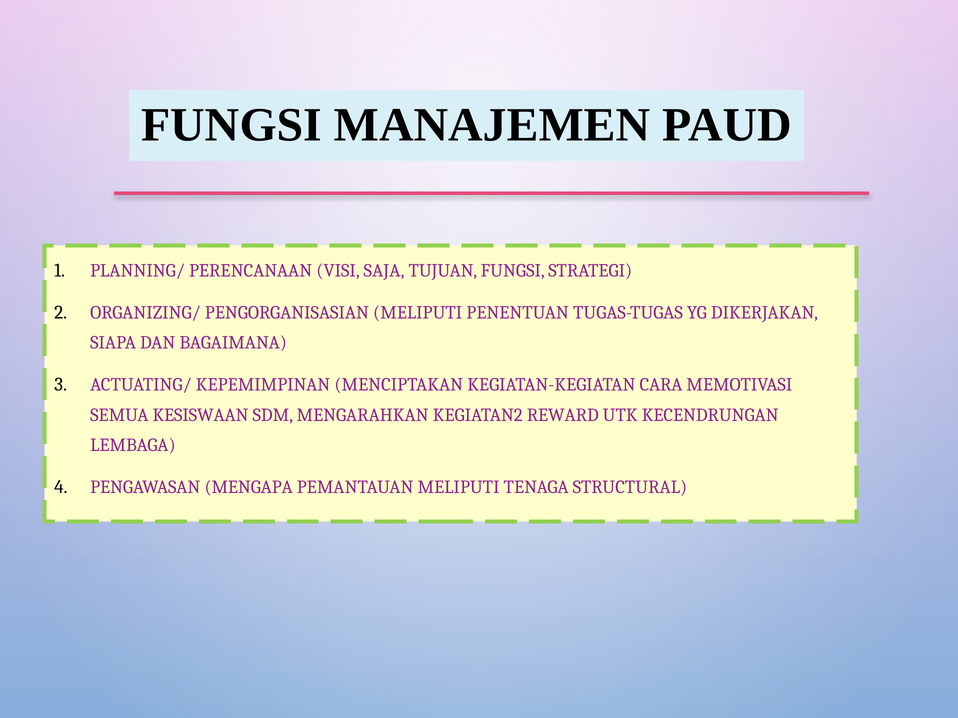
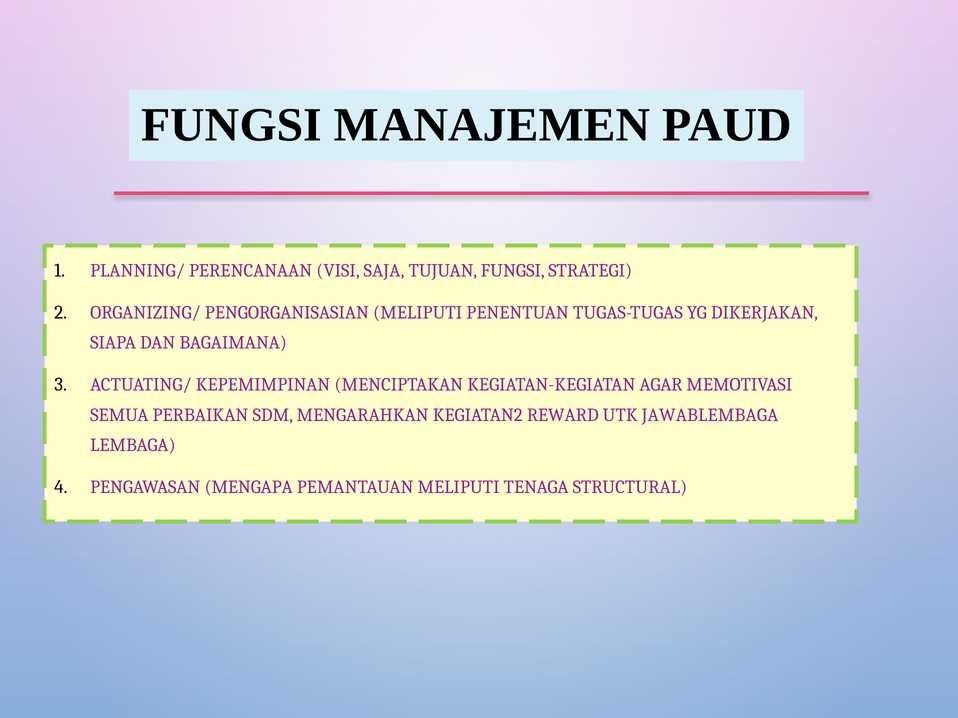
CARA: CARA -> AGAR
KESISWAAN: KESISWAAN -> PERBAIKAN
KECENDRUNGAN: KECENDRUNGAN -> JAWABLEMBAGA
